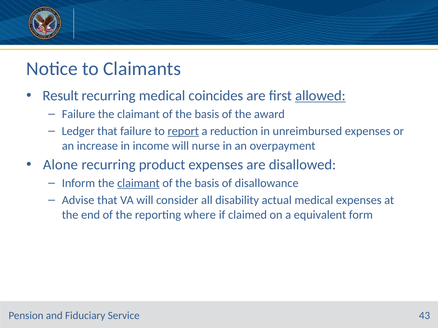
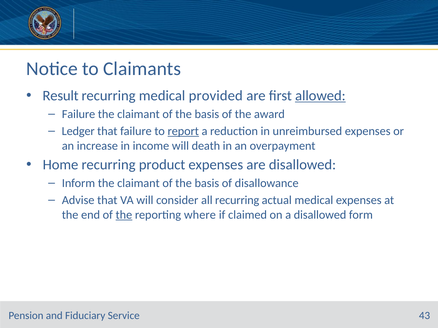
coincides: coincides -> provided
nurse: nurse -> death
Alone: Alone -> Home
claimant at (138, 183) underline: present -> none
all disability: disability -> recurring
the at (124, 215) underline: none -> present
a equivalent: equivalent -> disallowed
